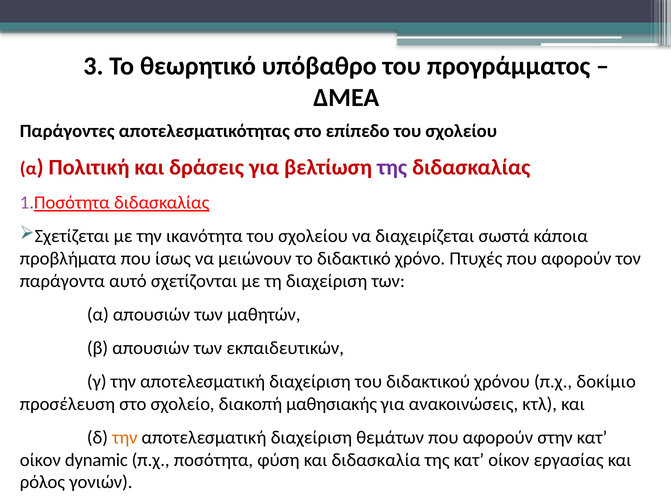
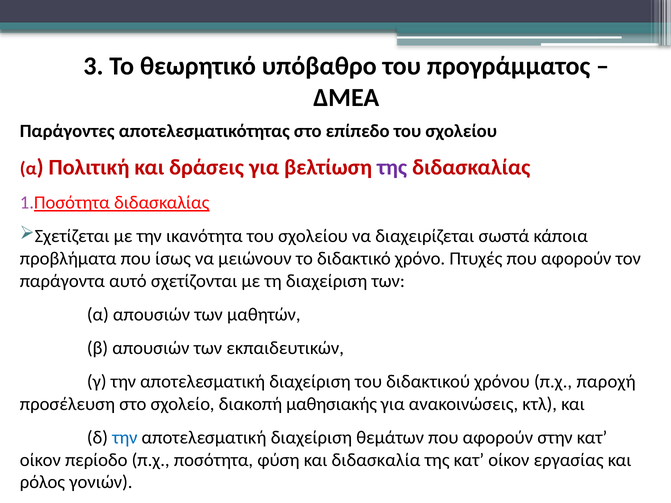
δοκίμιο: δοκίμιο -> παροχή
την at (125, 438) colour: orange -> blue
dynamic: dynamic -> περίοδο
